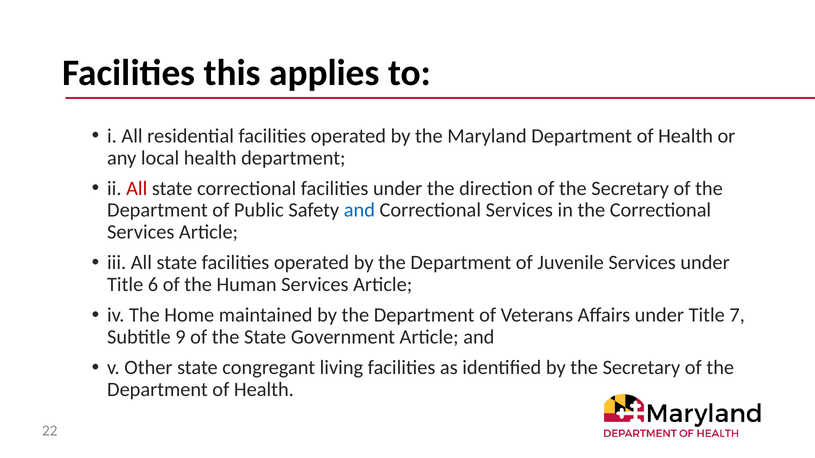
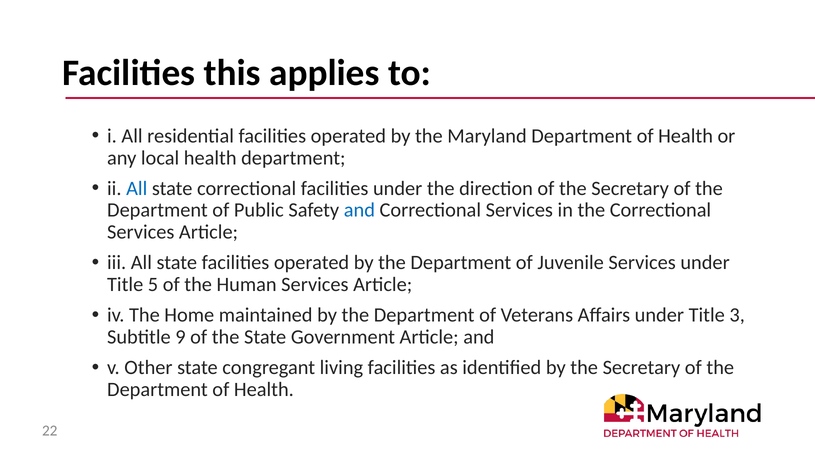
All at (137, 188) colour: red -> blue
6: 6 -> 5
7: 7 -> 3
